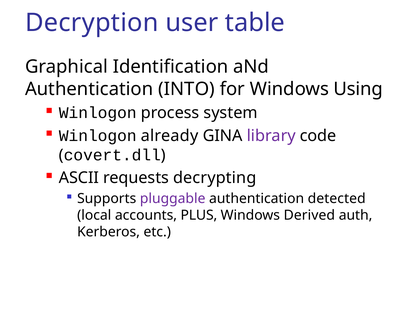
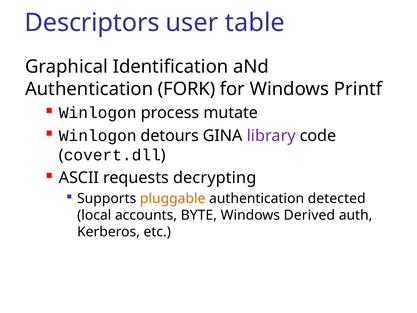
Decryption: Decryption -> Descriptors
INTO: INTO -> FORK
Using: Using -> Printf
system: system -> mutate
already: already -> detours
pluggable colour: purple -> orange
PLUS: PLUS -> BYTE
